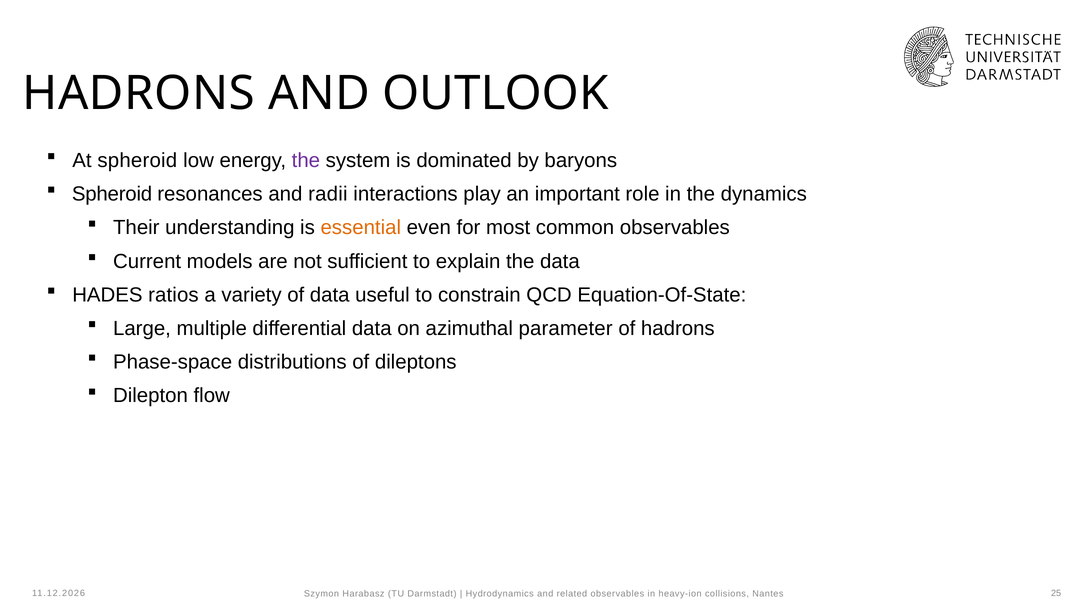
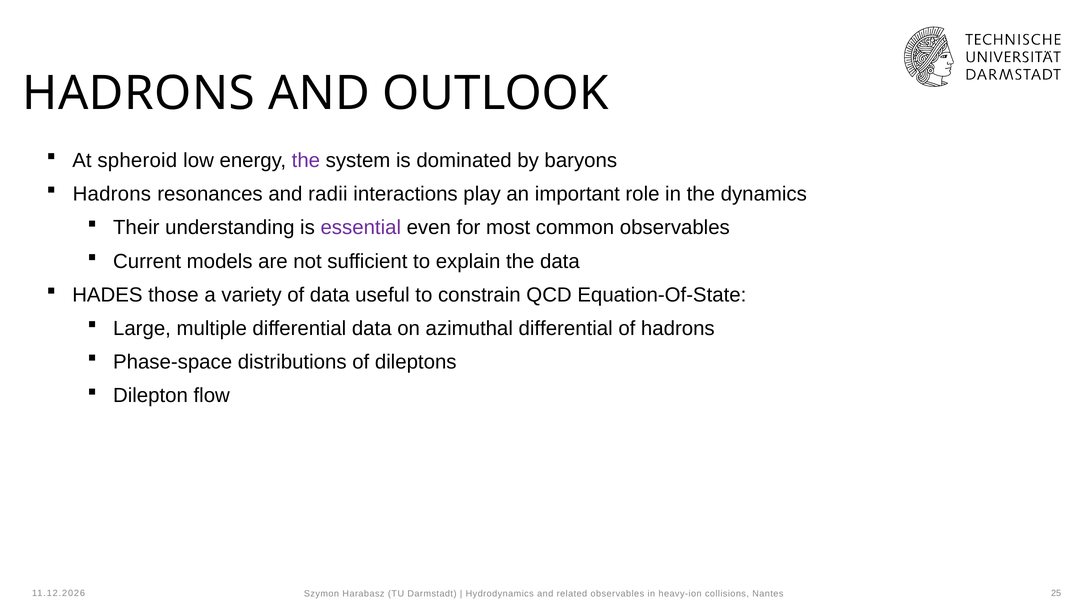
Spheroid at (112, 194): Spheroid -> Hadrons
essential colour: orange -> purple
ratios: ratios -> those
azimuthal parameter: parameter -> differential
